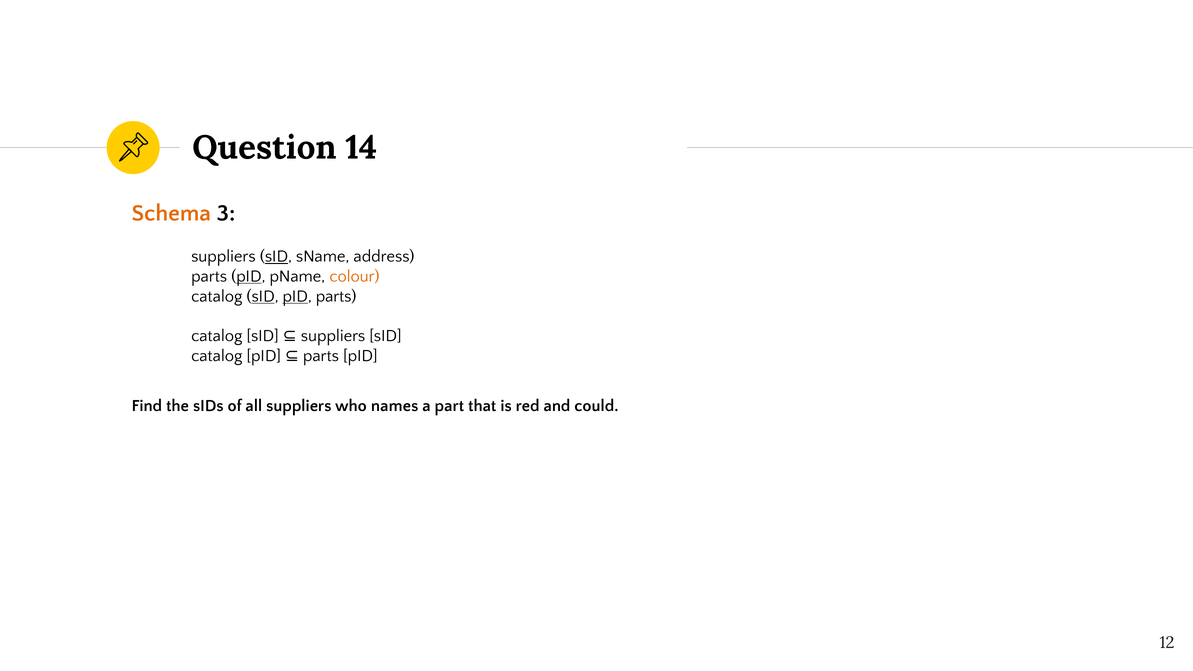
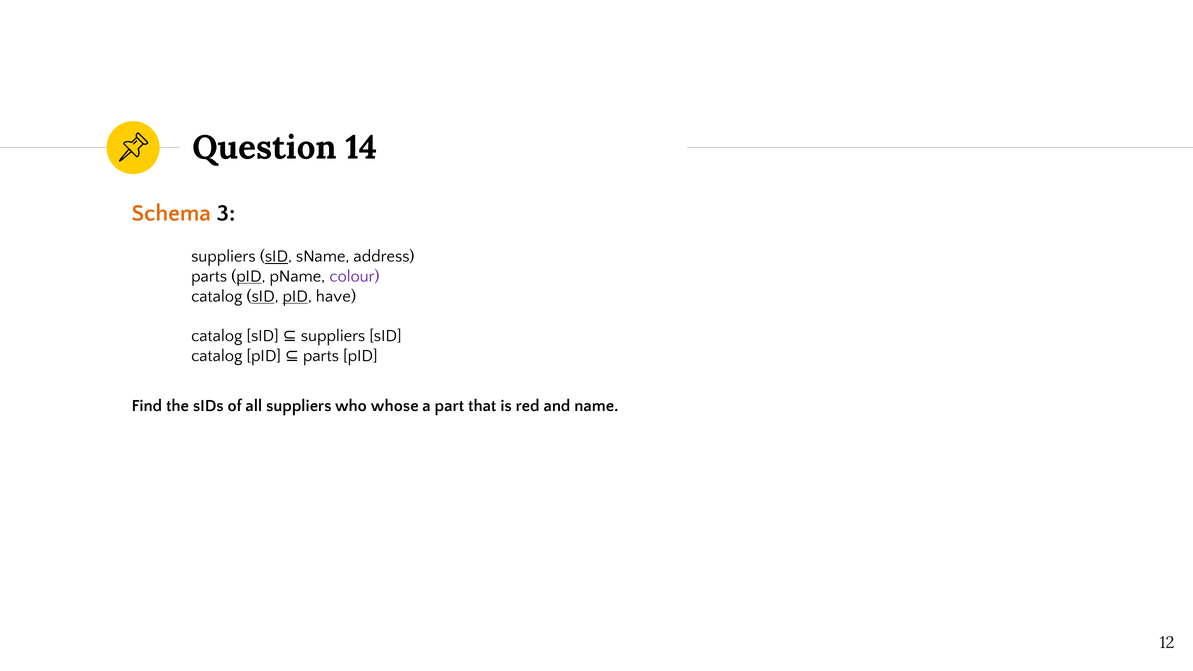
colour colour: orange -> purple
sID pID parts: parts -> have
names: names -> whose
could: could -> name
